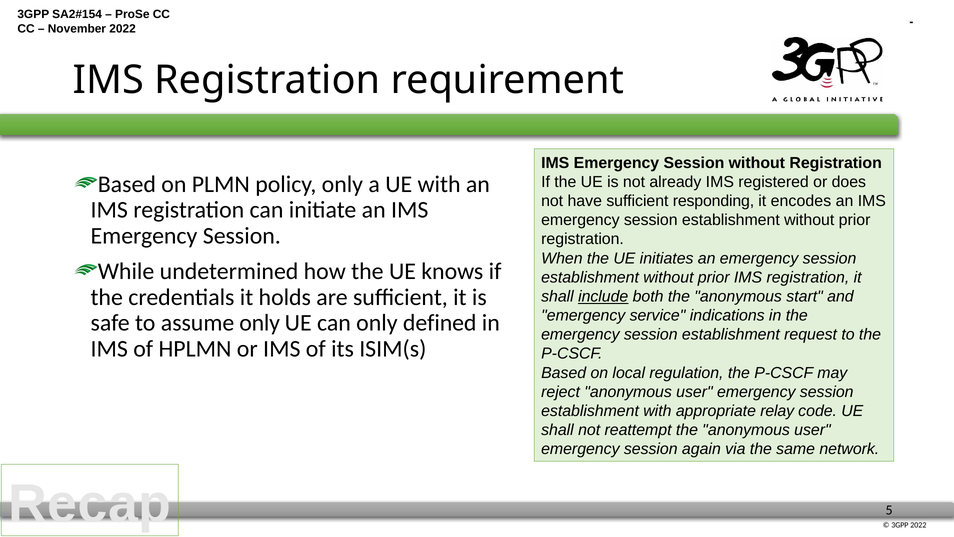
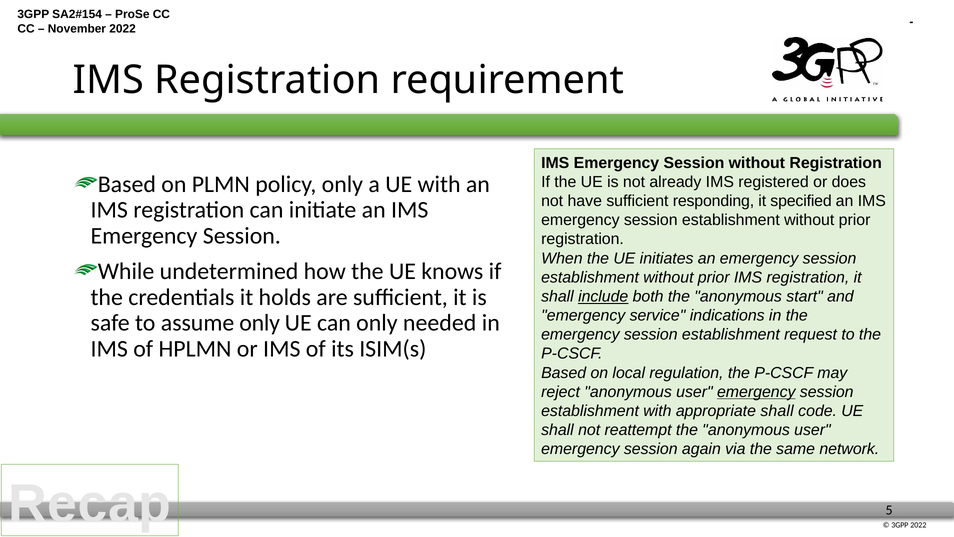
encodes: encodes -> specified
defined: defined -> needed
emergency at (756, 392) underline: none -> present
appropriate relay: relay -> shall
